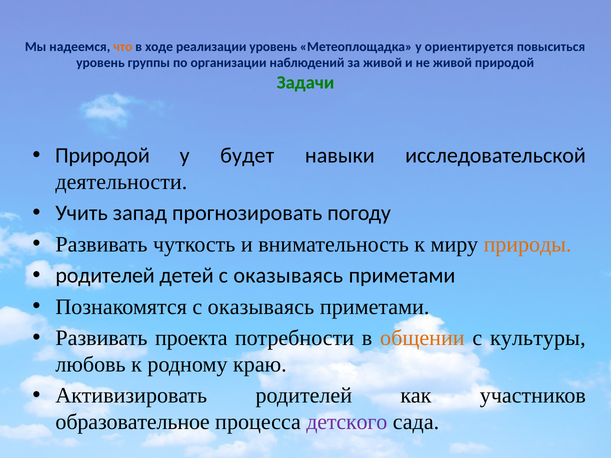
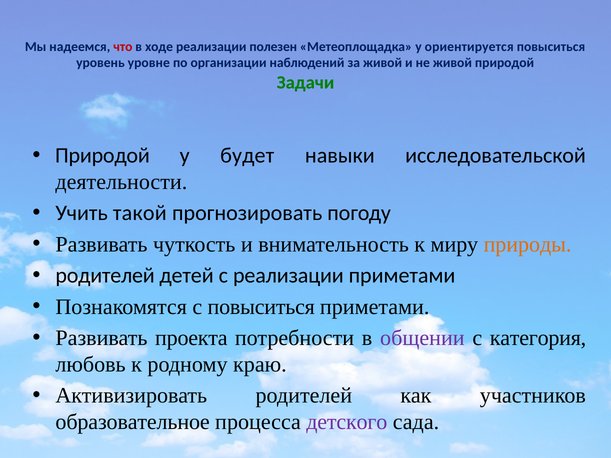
что colour: orange -> red
реализации уровень: уровень -> полезен
группы: группы -> уровне
запад: запад -> такой
детей с оказываясь: оказываясь -> реализации
Познакомятся с оказываясь: оказываясь -> повыситься
общении colour: orange -> purple
культуры: культуры -> категория
